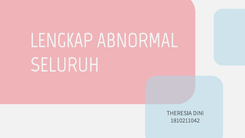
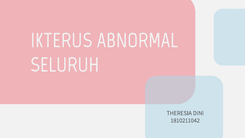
LENGKAP: LENGKAP -> IKTERUS
